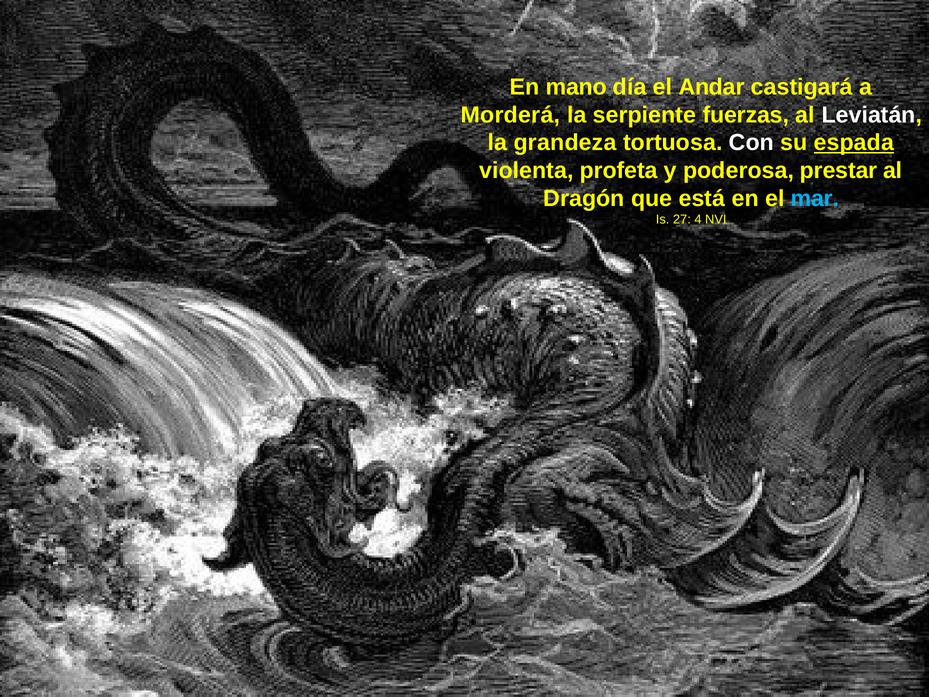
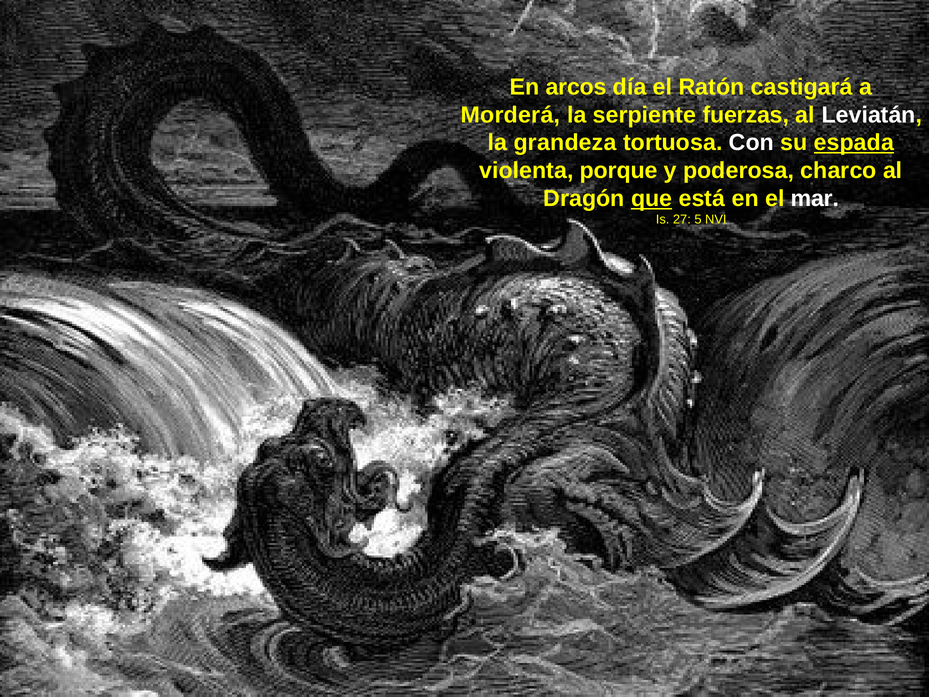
mano: mano -> arcos
Andar: Andar -> Ratón
profeta: profeta -> porque
prestar: prestar -> charco
que underline: none -> present
mar colour: light blue -> white
4: 4 -> 5
